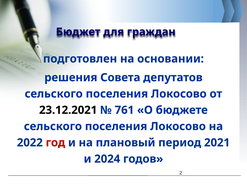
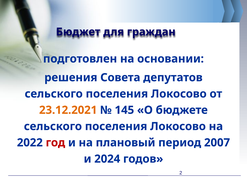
23.12.2021 colour: black -> orange
761: 761 -> 145
2021: 2021 -> 2007
